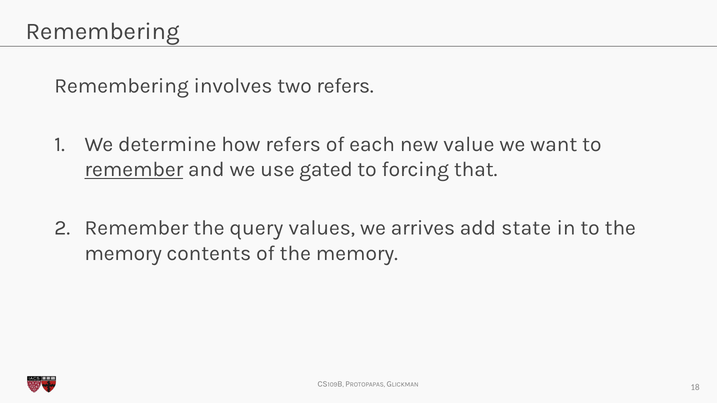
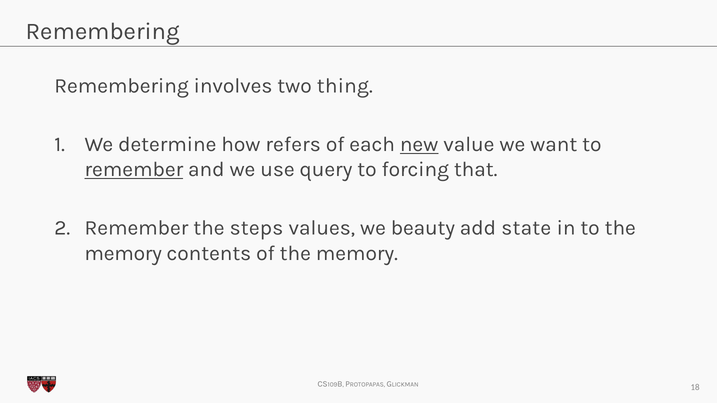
two refers: refers -> thing
new underline: none -> present
gated: gated -> query
query: query -> steps
arrives: arrives -> beauty
